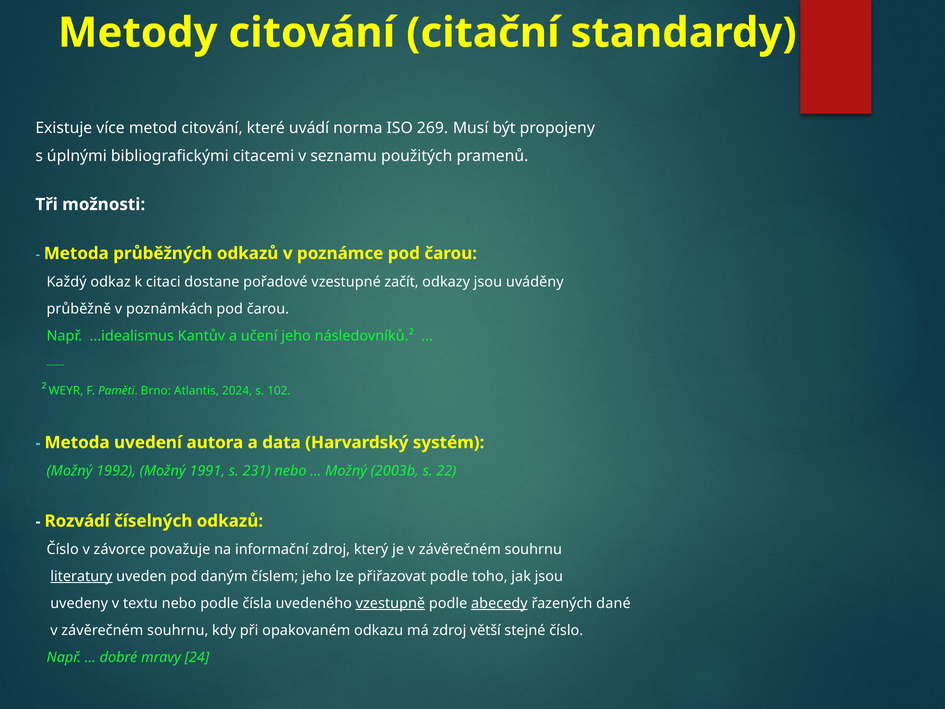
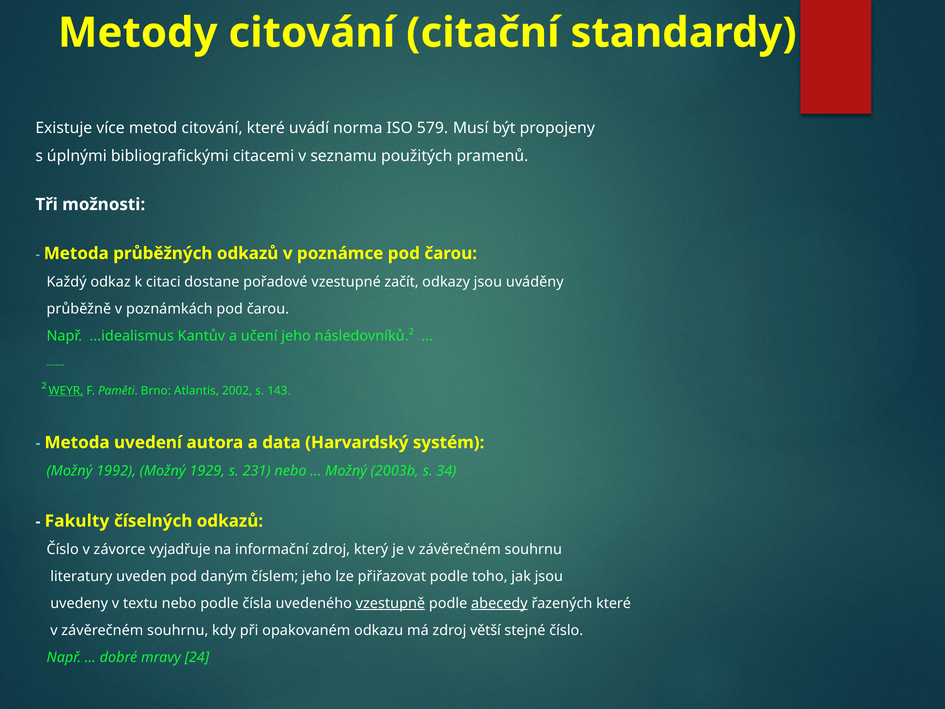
269: 269 -> 579
WEYR underline: none -> present
2024: 2024 -> 2002
102: 102 -> 143
1991: 1991 -> 1929
22: 22 -> 34
Rozvádí: Rozvádí -> Fakulty
považuje: považuje -> vyjadřuje
literatury underline: present -> none
řazených dané: dané -> které
